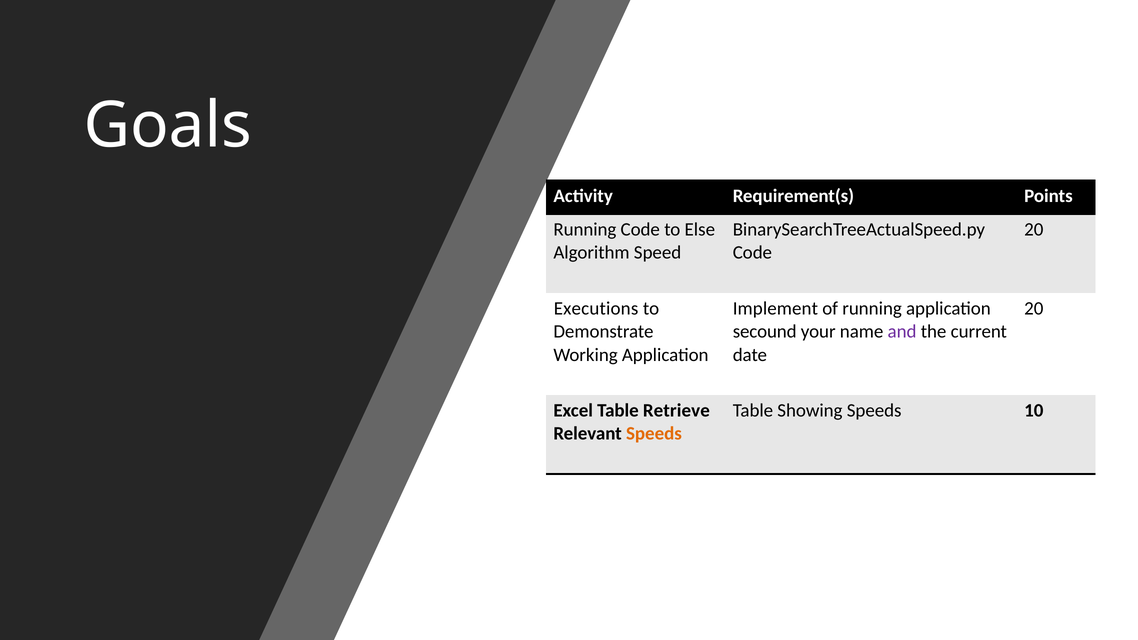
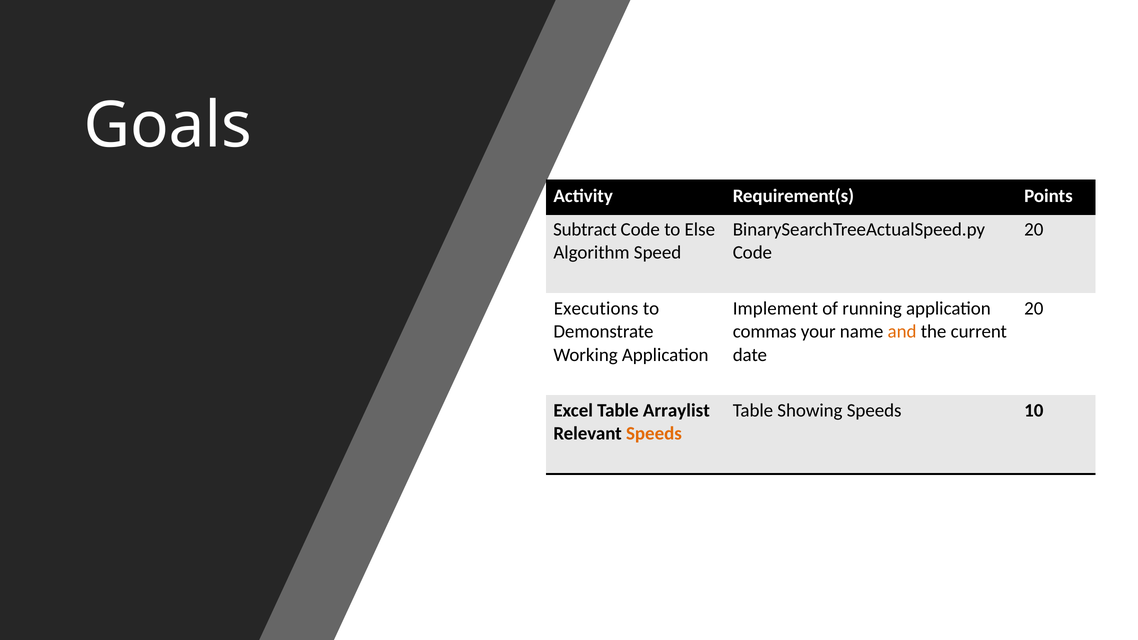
Running at (585, 229): Running -> Subtract
secound: secound -> commas
and colour: purple -> orange
Retrieve: Retrieve -> Arraylist
